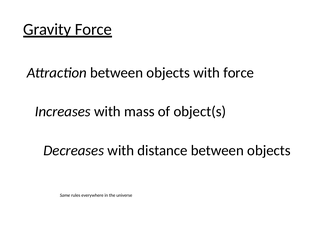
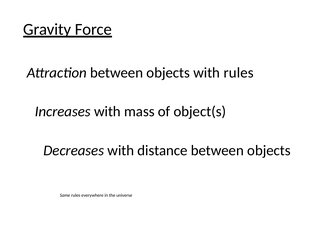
with force: force -> rules
